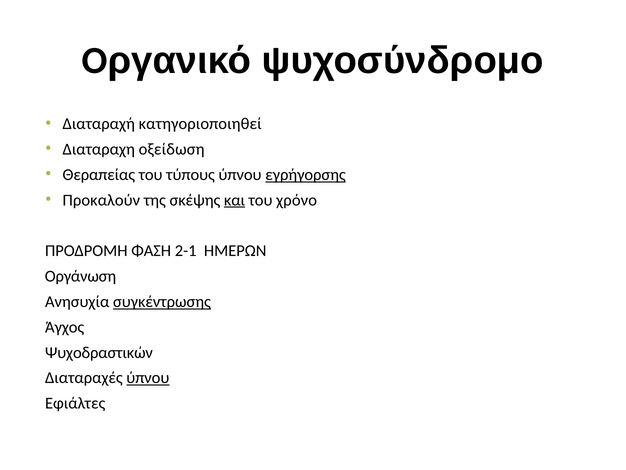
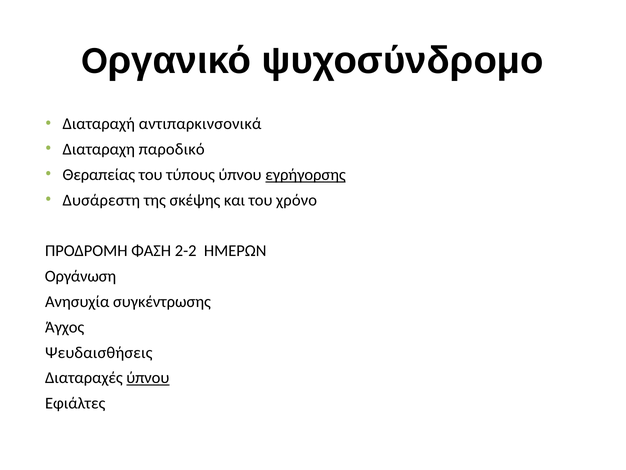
κατηγοριοποιηθεί: κατηγοριοποιηθεί -> αντιπαρκινσονικά
οξείδωση: οξείδωση -> παροδικό
Προκαλούν: Προκαλούν -> Δυσάρεστη
και underline: present -> none
2-1: 2-1 -> 2-2
συγκέντρωσης underline: present -> none
Ψυχοδραστικών: Ψυχοδραστικών -> Ψευδαισθήσεις
